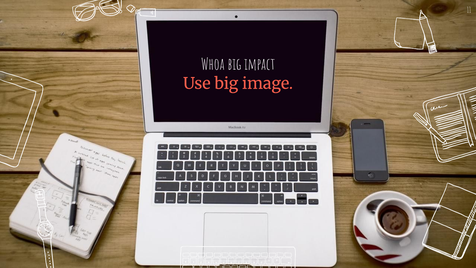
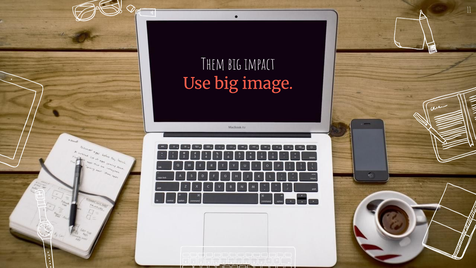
Whoa: Whoa -> Them
